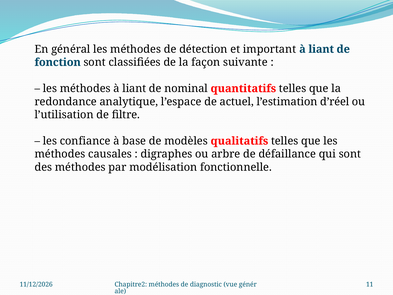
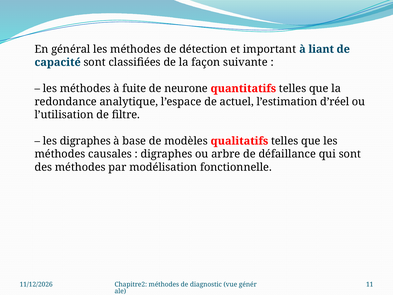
fonction: fonction -> capacité
méthodes à liant: liant -> fuite
nominal: nominal -> neurone
les confiance: confiance -> digraphes
